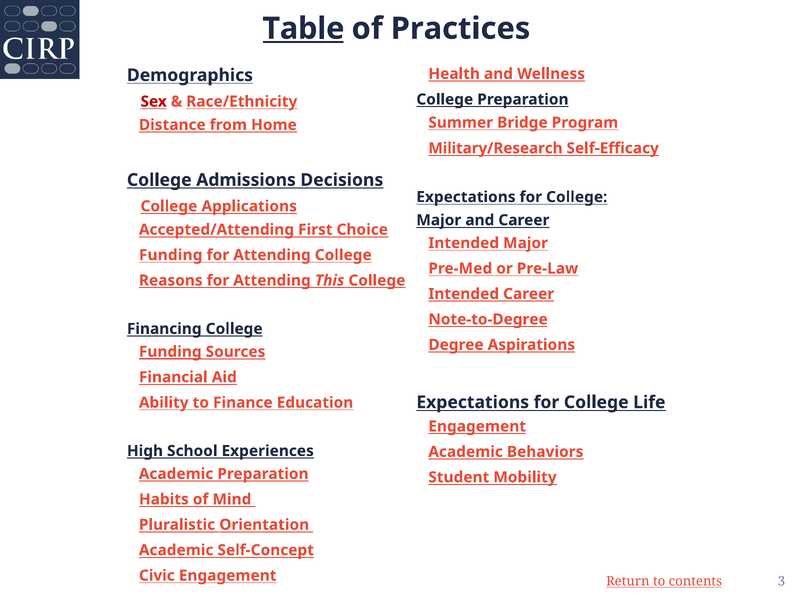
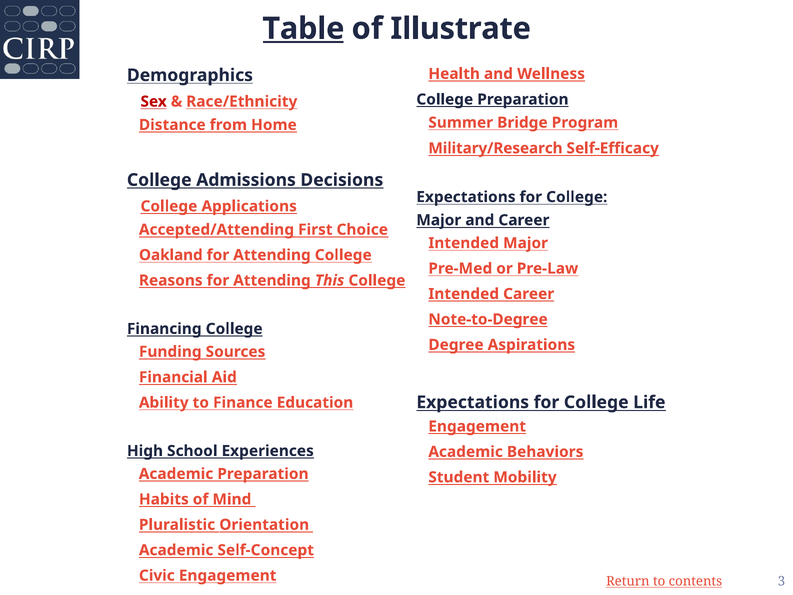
Practices: Practices -> Illustrate
Funding at (171, 255): Funding -> Oakland
Funding at (170, 352) underline: present -> none
